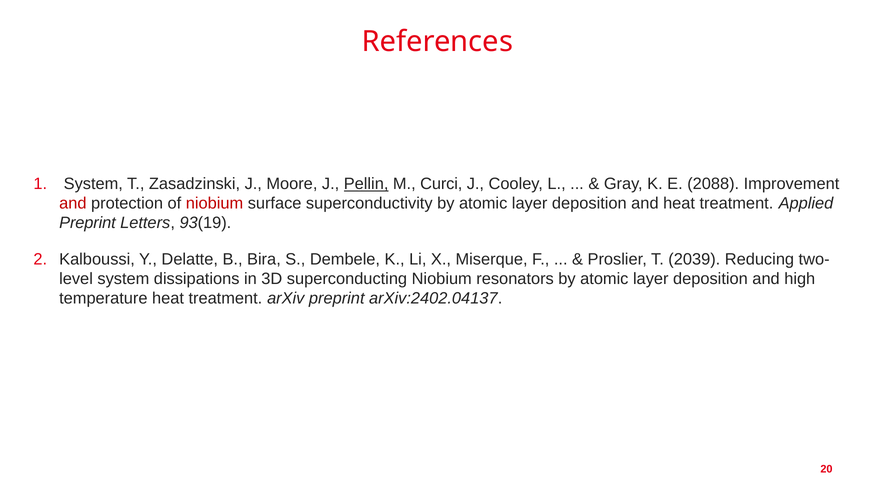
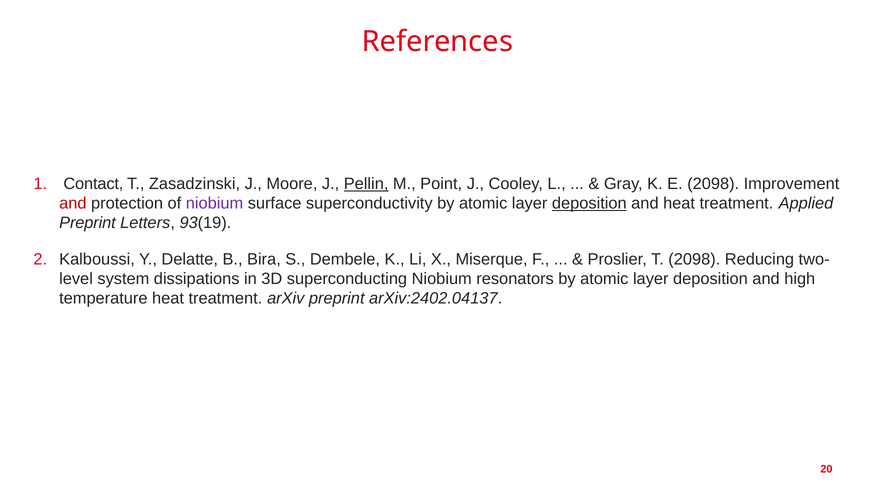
System at (93, 184): System -> Contact
Curci: Curci -> Point
E 2088: 2088 -> 2098
niobium at (215, 203) colour: red -> purple
deposition at (589, 203) underline: none -> present
T 2039: 2039 -> 2098
